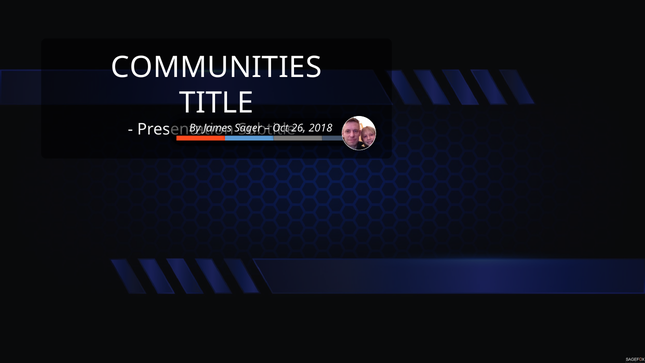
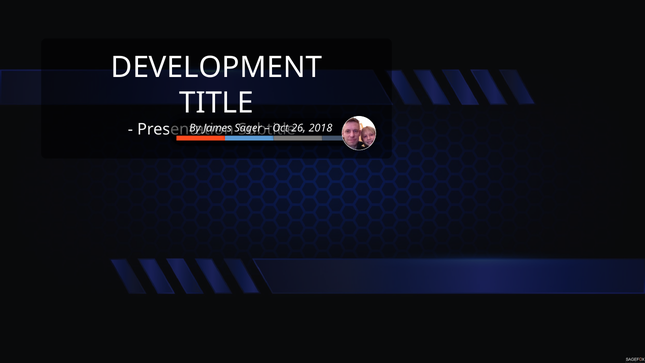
COMMUNITIES: COMMUNITIES -> DEVELOPMENT
